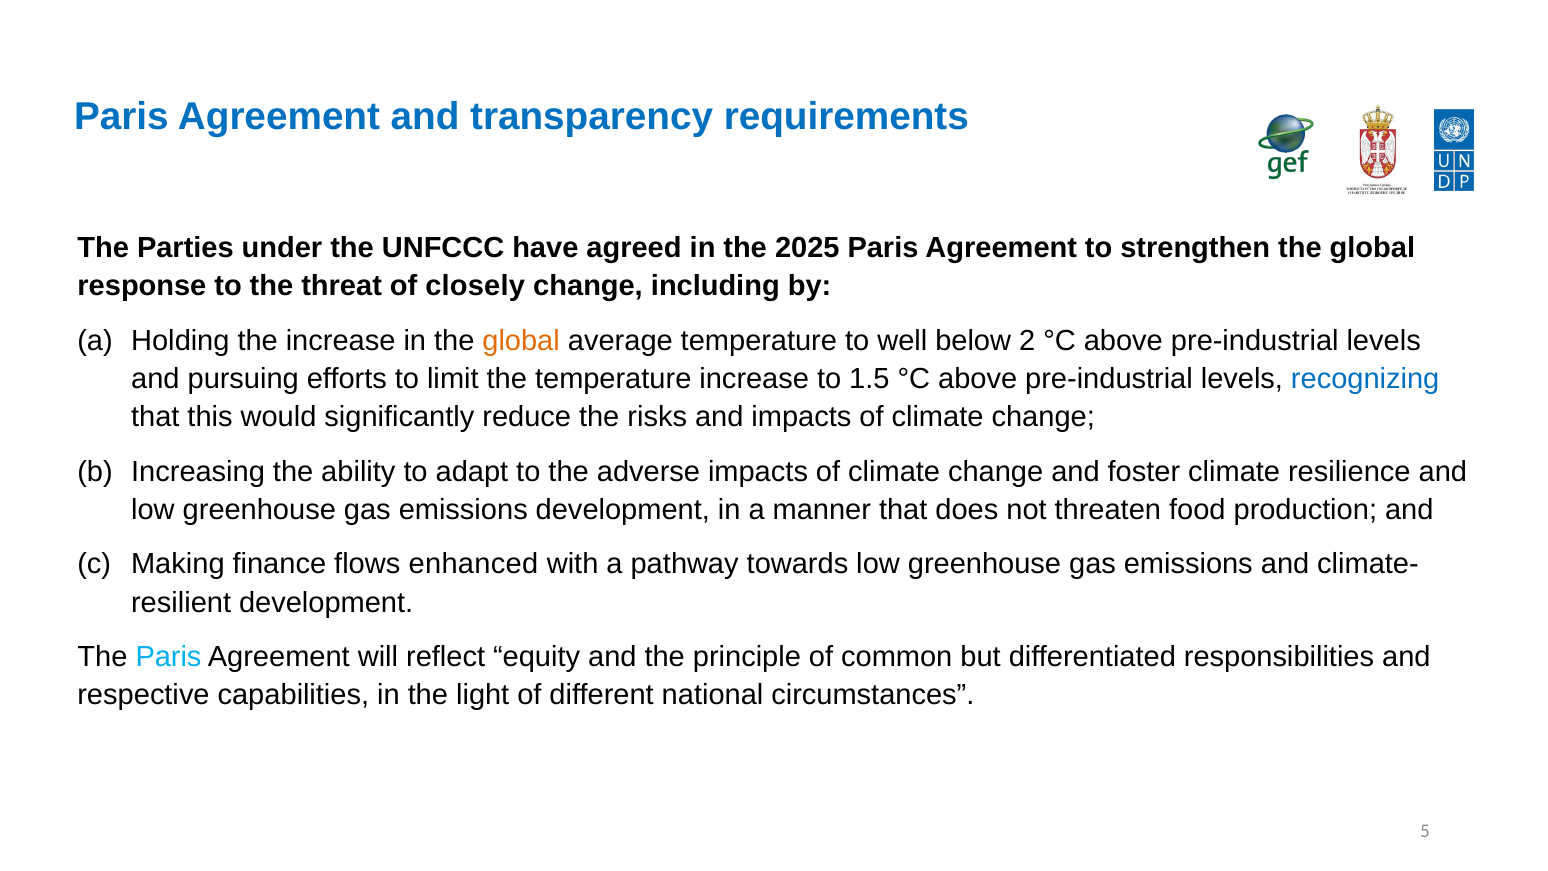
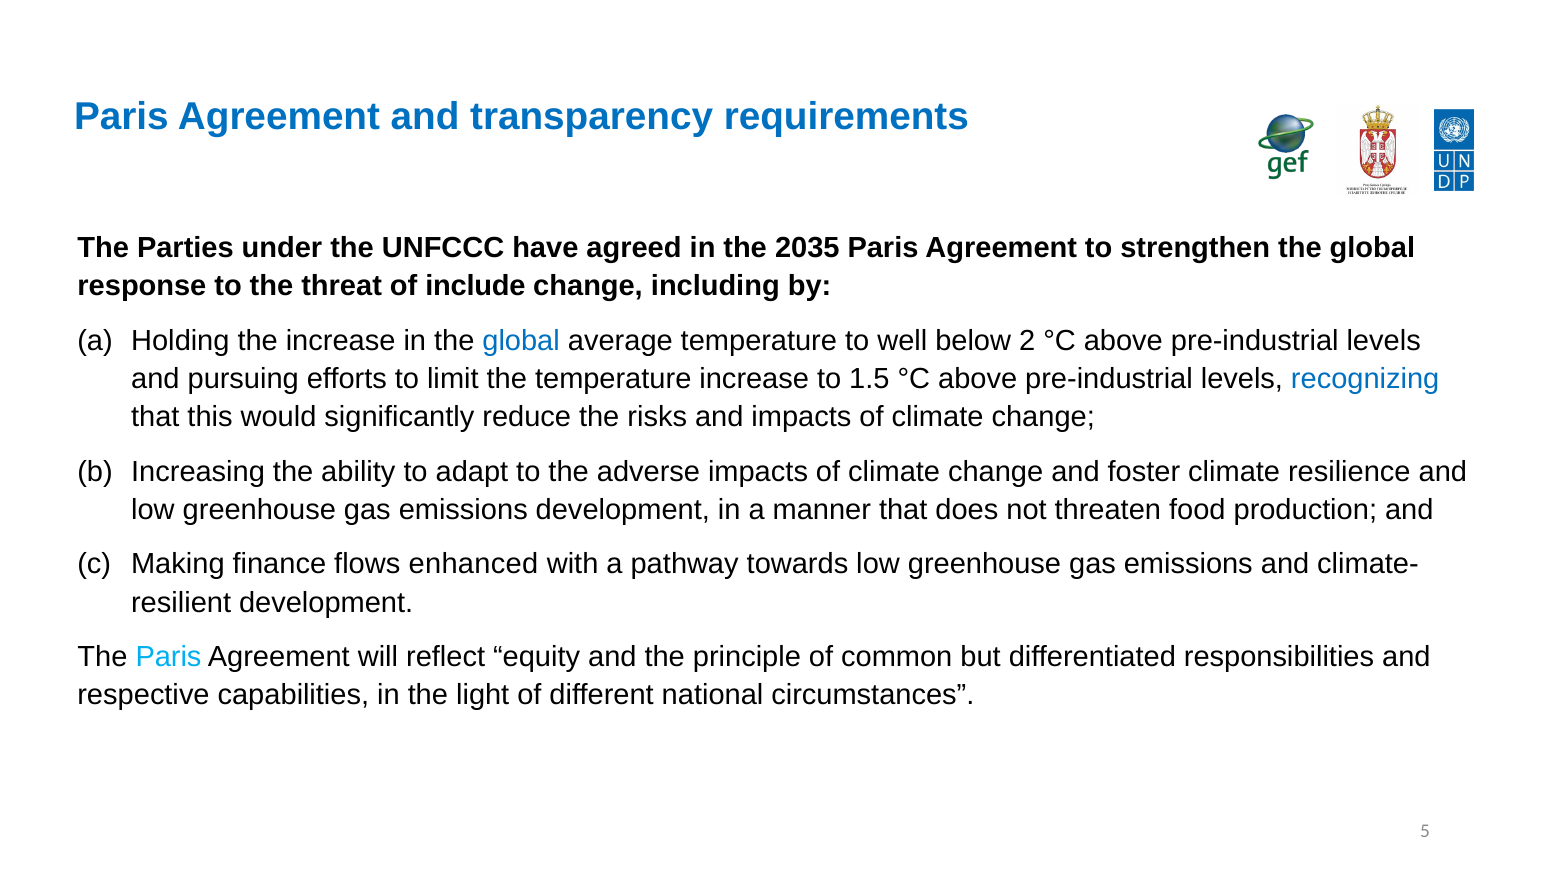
2025: 2025 -> 2035
closely: closely -> include
global at (521, 340) colour: orange -> blue
